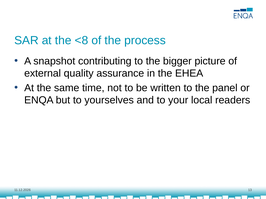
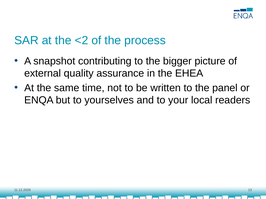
<8: <8 -> <2
